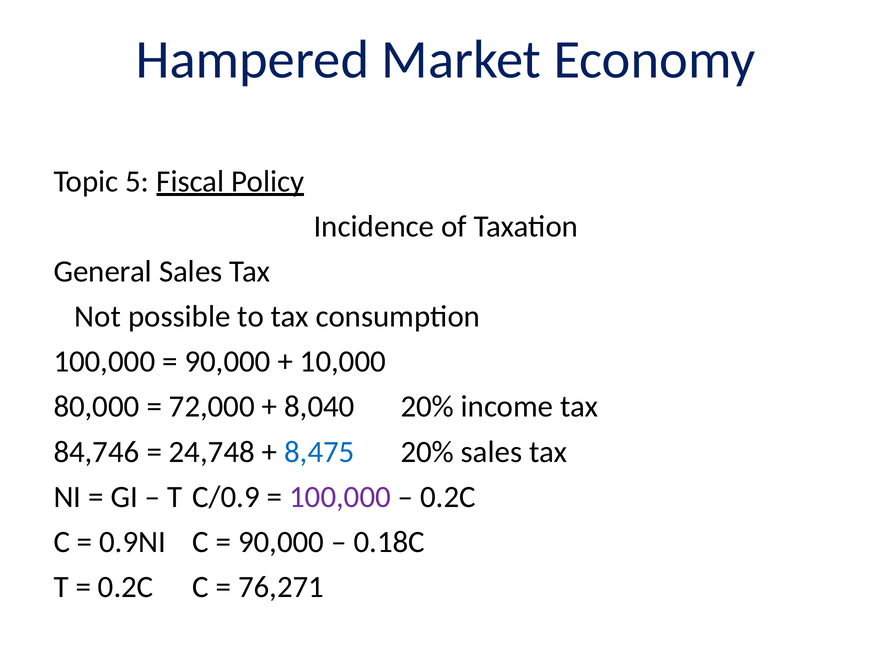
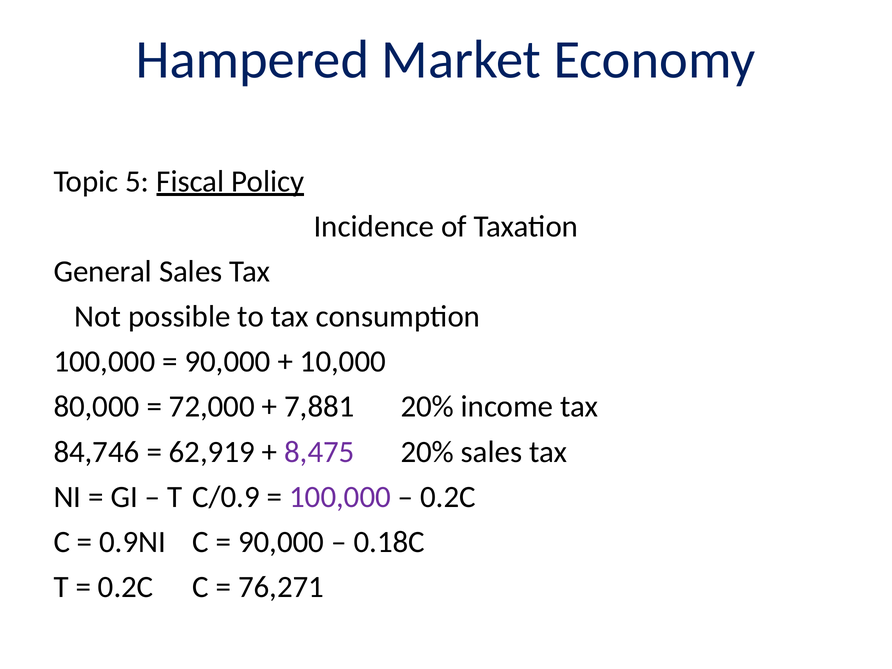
8,040: 8,040 -> 7,881
24,748: 24,748 -> 62,919
8,475 colour: blue -> purple
